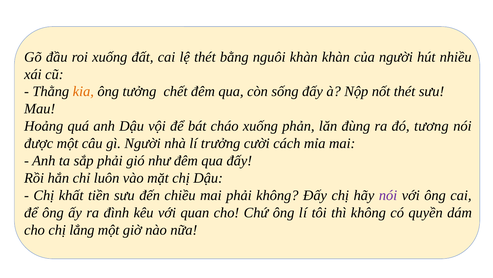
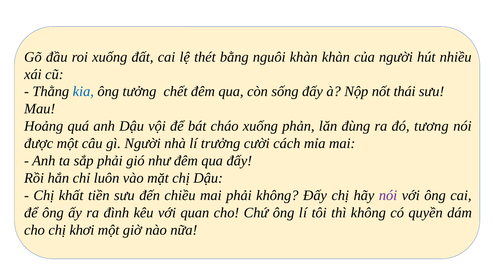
kia colour: orange -> blue
nốt thét: thét -> thái
lẳng: lẳng -> khơi
